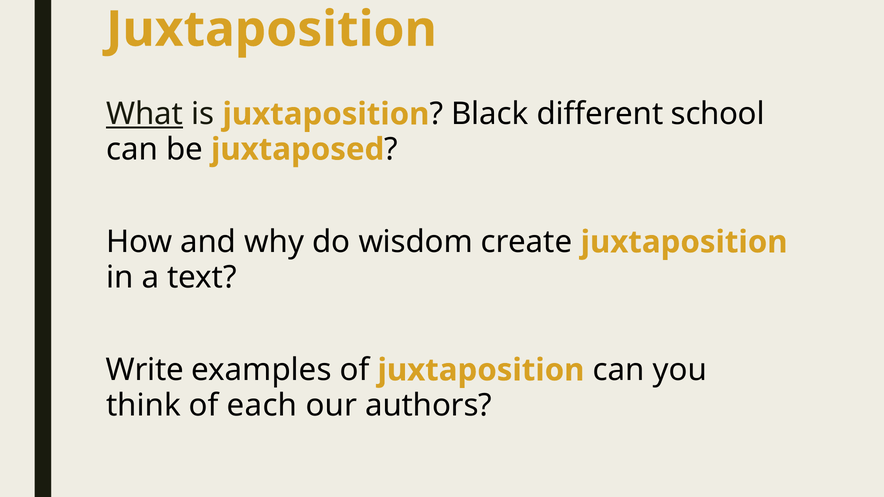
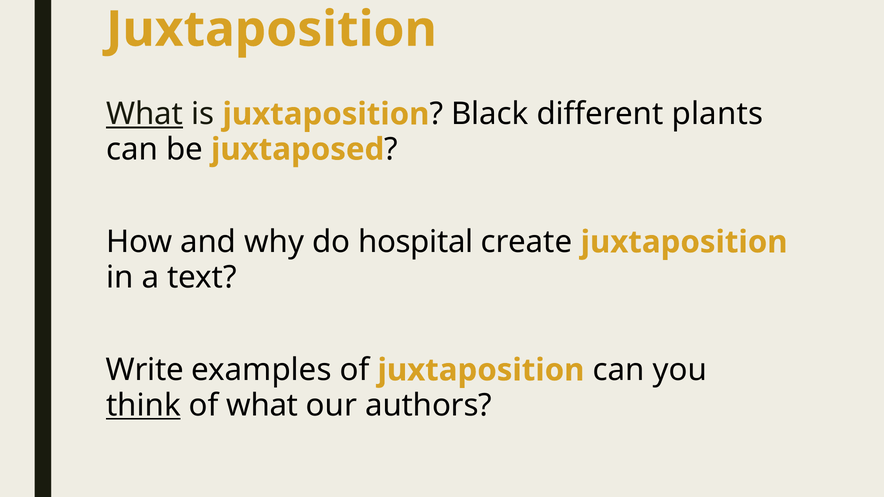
school: school -> plants
wisdom: wisdom -> hospital
think underline: none -> present
of each: each -> what
